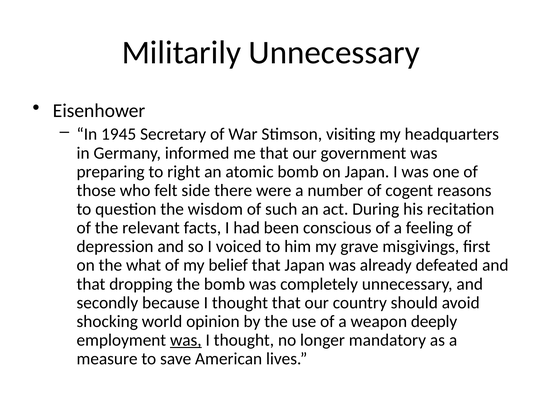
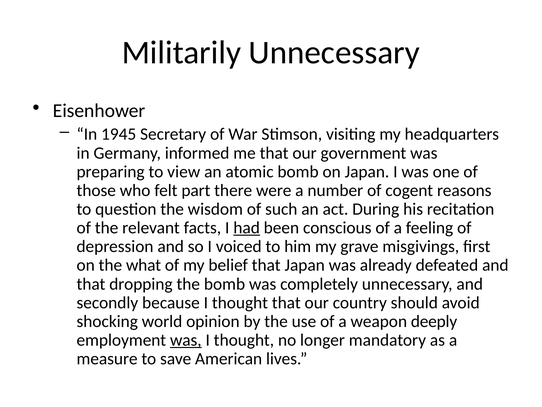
right: right -> view
side: side -> part
had underline: none -> present
